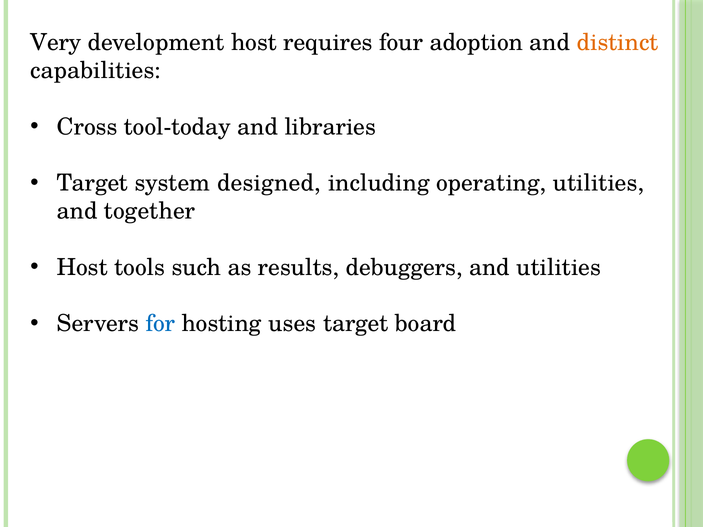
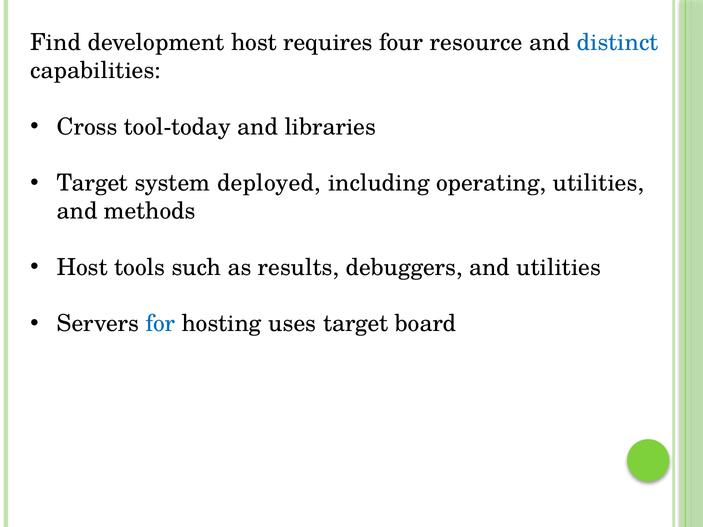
Very: Very -> Find
adoption: adoption -> resource
distinct colour: orange -> blue
designed: designed -> deployed
together: together -> methods
